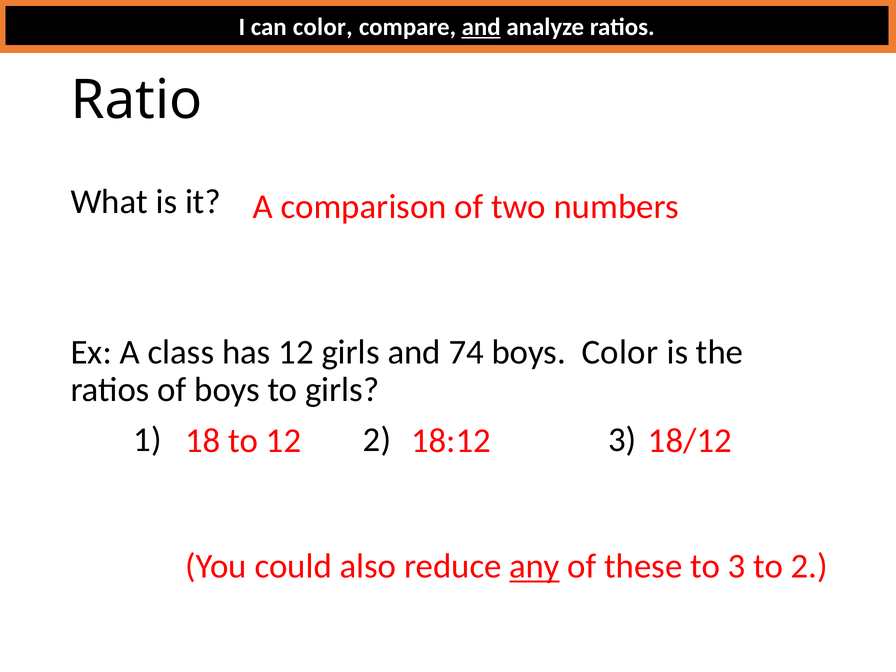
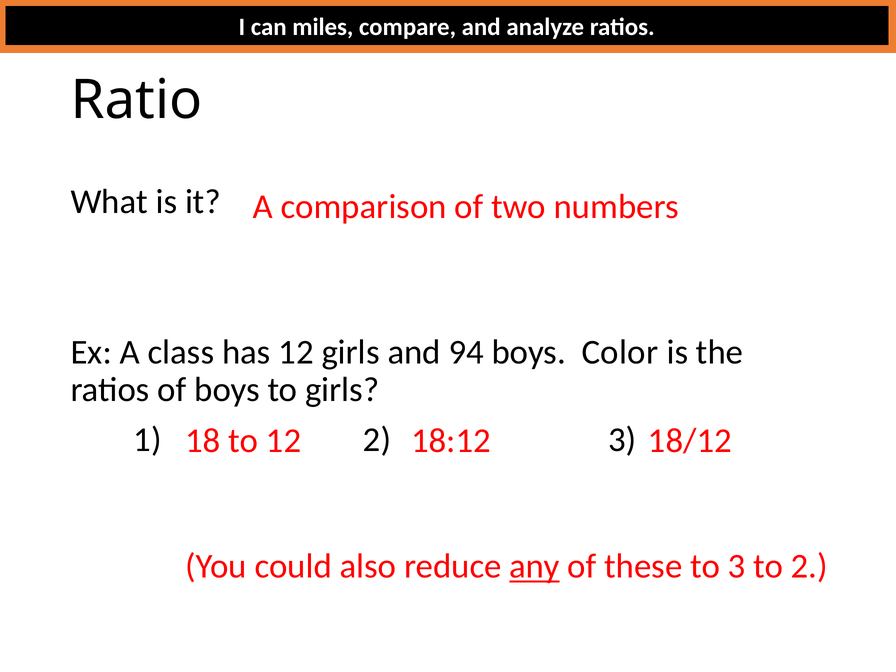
can color: color -> miles
and at (481, 27) underline: present -> none
74: 74 -> 94
